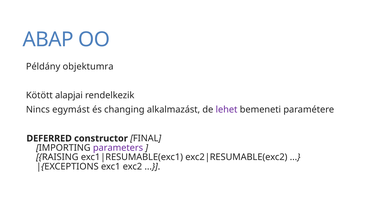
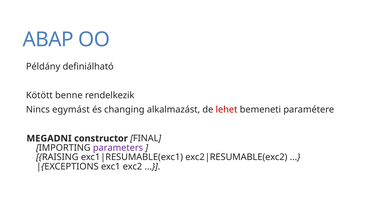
objektumra: objektumra -> definiálható
alapjai: alapjai -> benne
lehet colour: purple -> red
DEFERRED: DEFERRED -> MEGADNI
